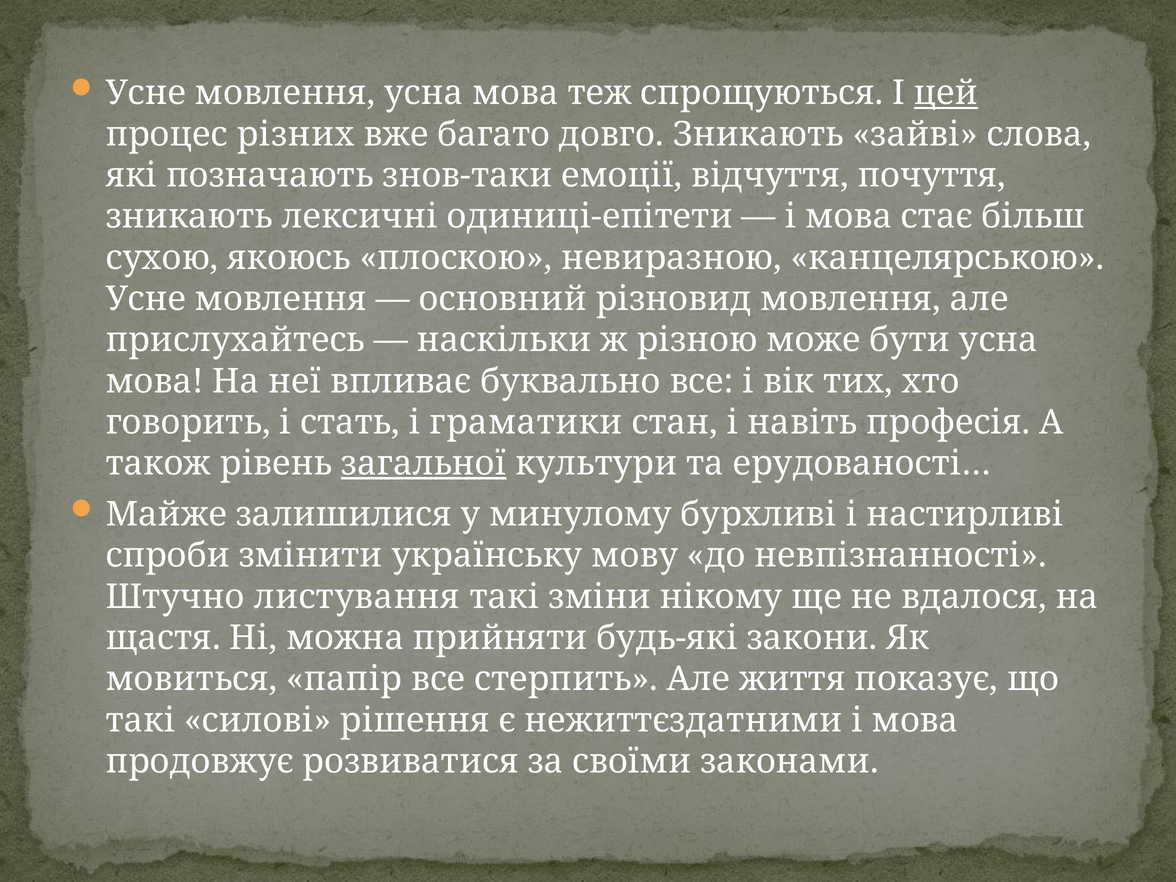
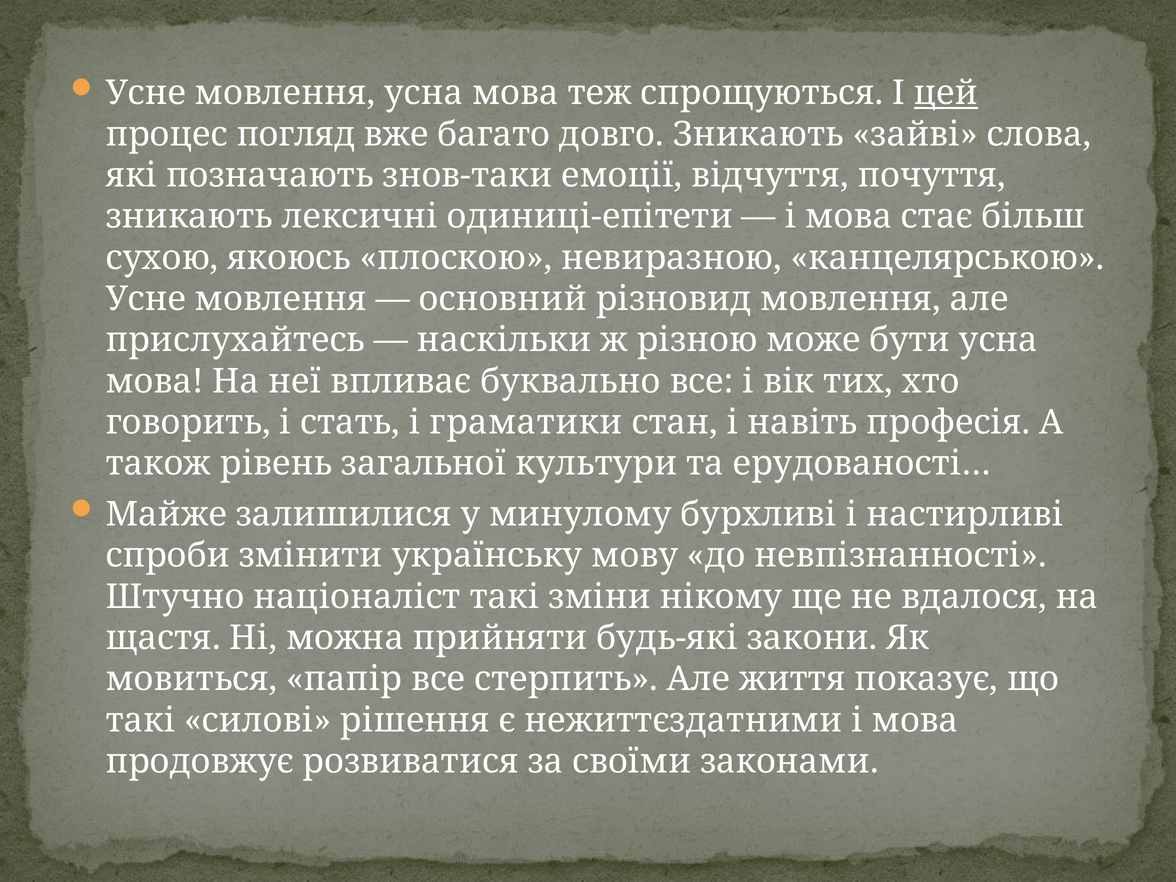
різних: різних -> погляд
загальної underline: present -> none
листування: листування -> націоналіст
